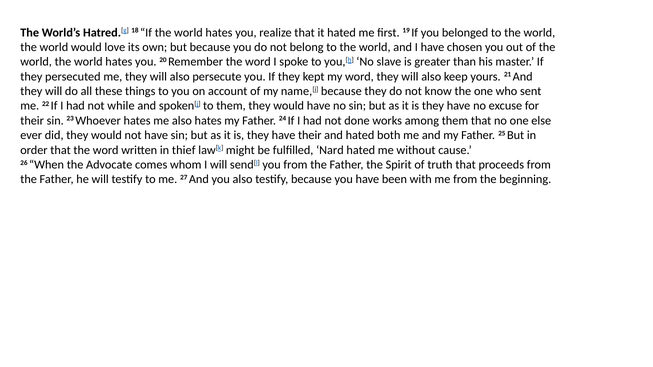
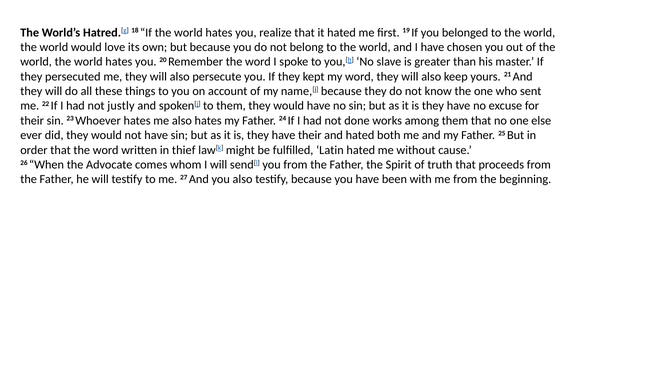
while: while -> justly
Nard: Nard -> Latin
